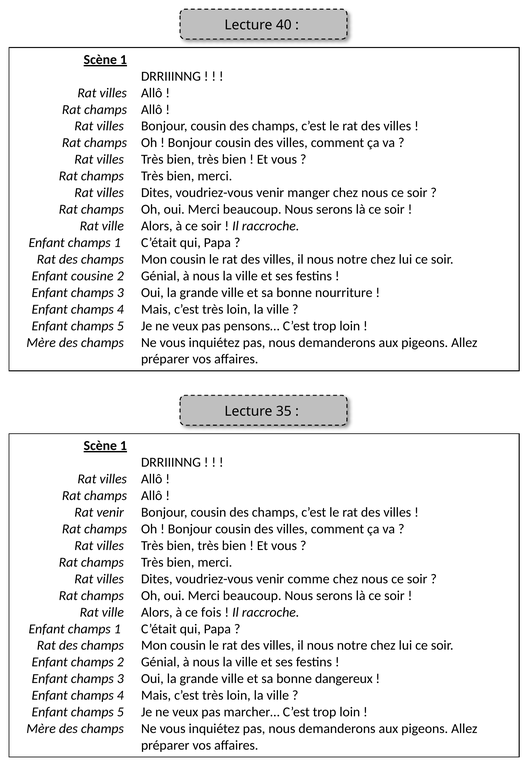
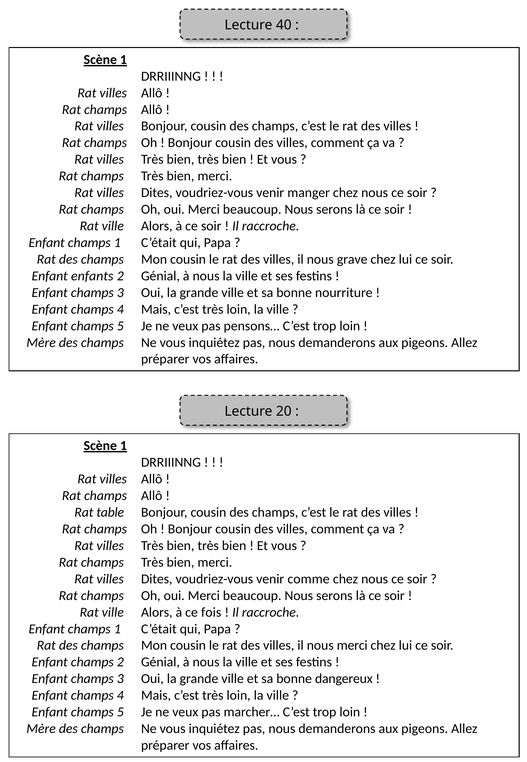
notre at (352, 259): notre -> grave
cousine: cousine -> enfants
35: 35 -> 20
Rat venir: venir -> table
notre at (352, 645): notre -> merci
